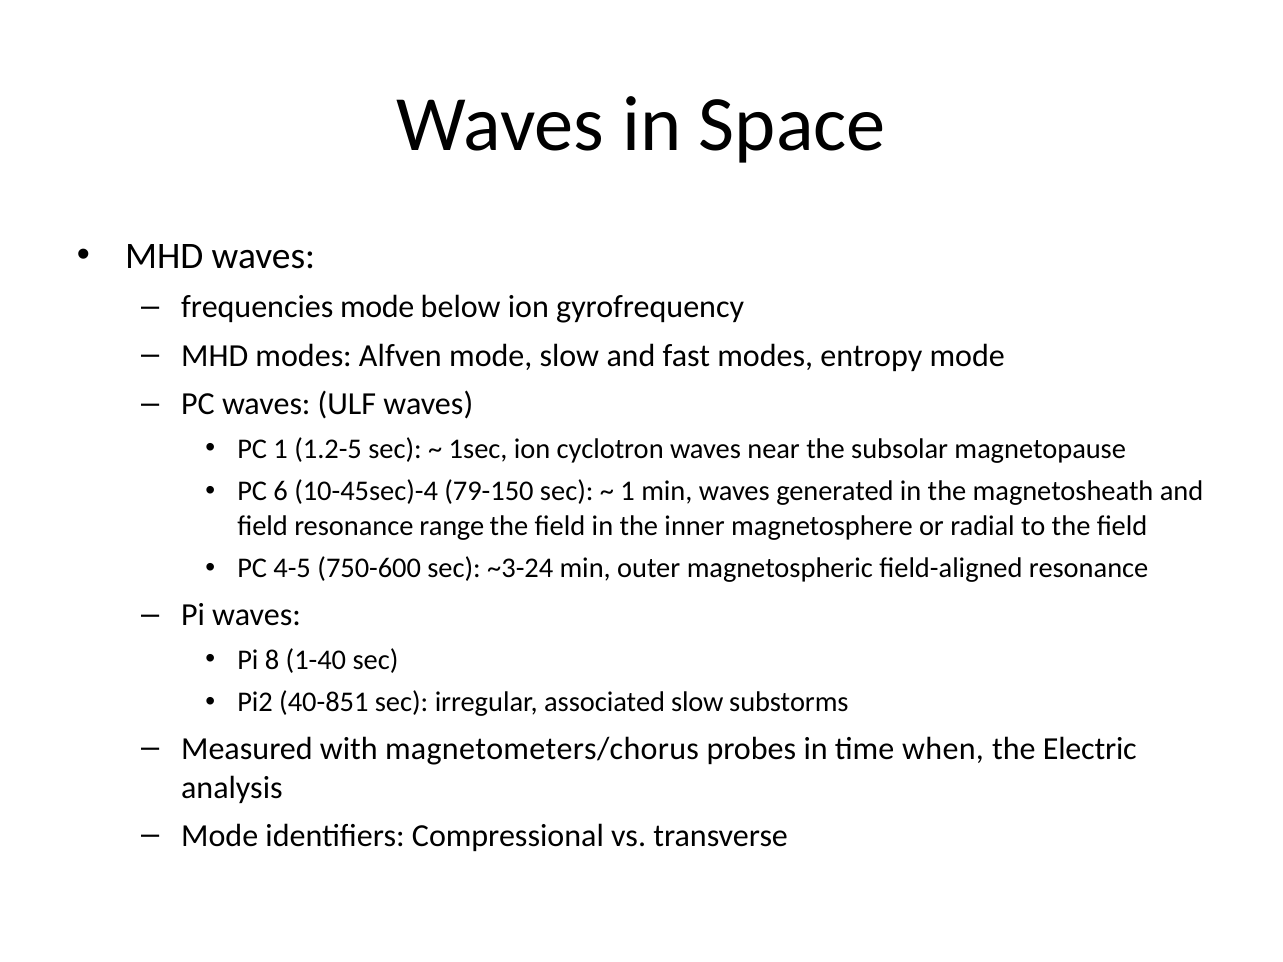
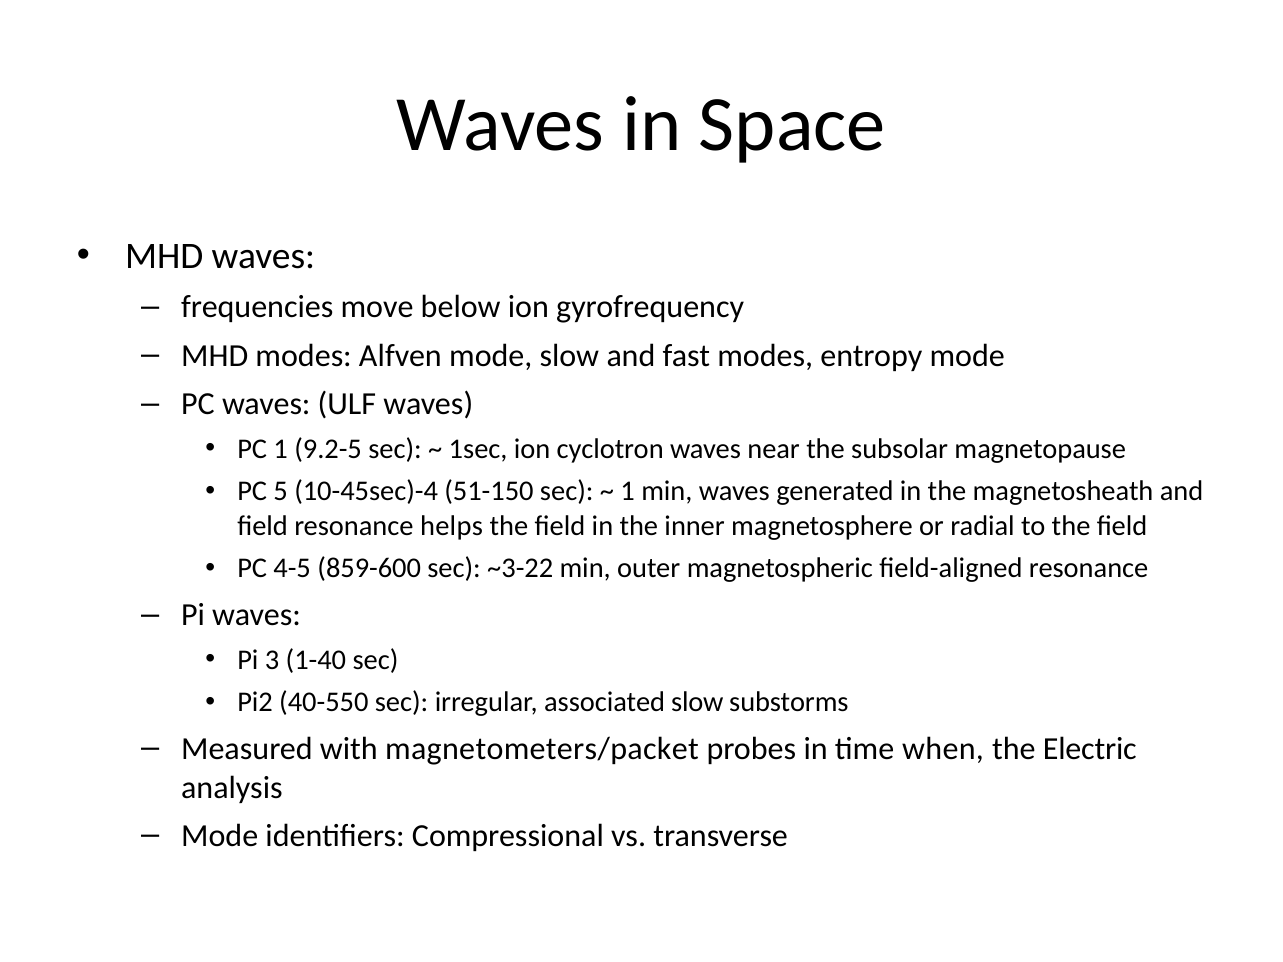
frequencies mode: mode -> move
1.2-5: 1.2-5 -> 9.2-5
6: 6 -> 5
79-150: 79-150 -> 51-150
range: range -> helps
750-600: 750-600 -> 859-600
~3-24: ~3-24 -> ~3-22
8: 8 -> 3
40-851: 40-851 -> 40-550
magnetometers/chorus: magnetometers/chorus -> magnetometers/packet
